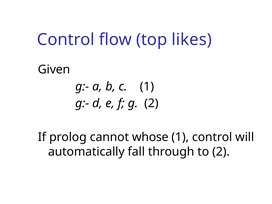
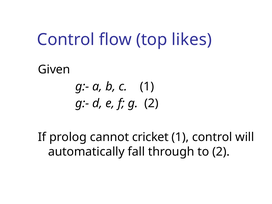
whose: whose -> cricket
